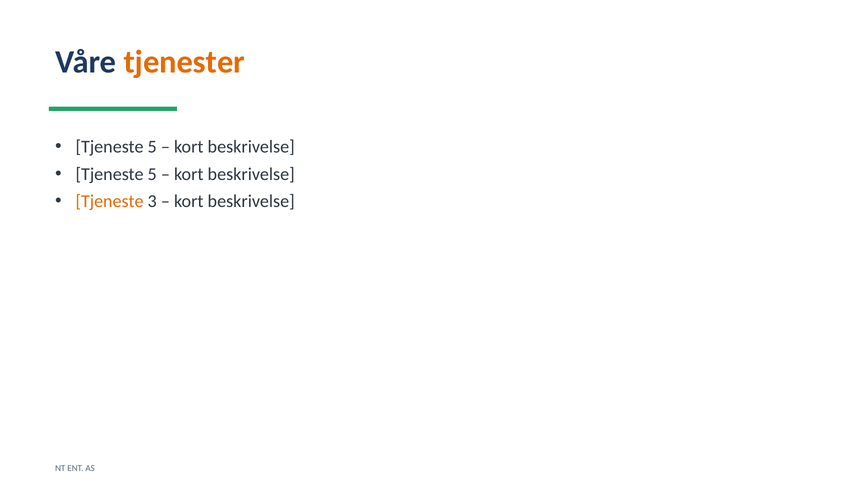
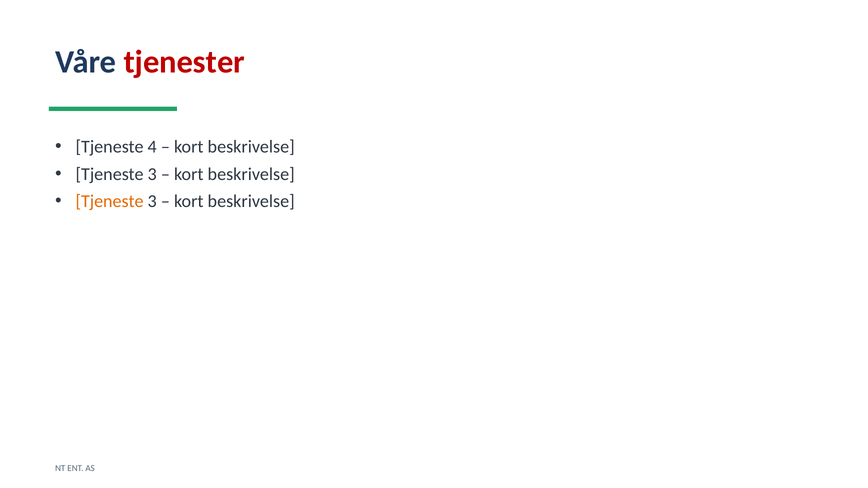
tjenester colour: orange -> red
5 at (152, 147): 5 -> 4
5 at (152, 174): 5 -> 3
